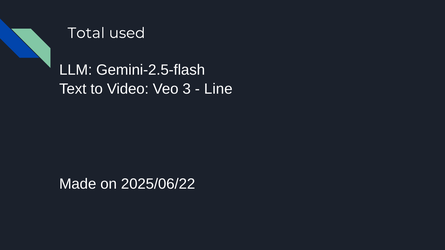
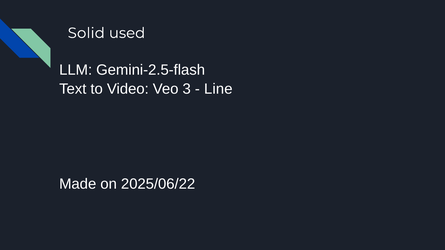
Total: Total -> Solid
